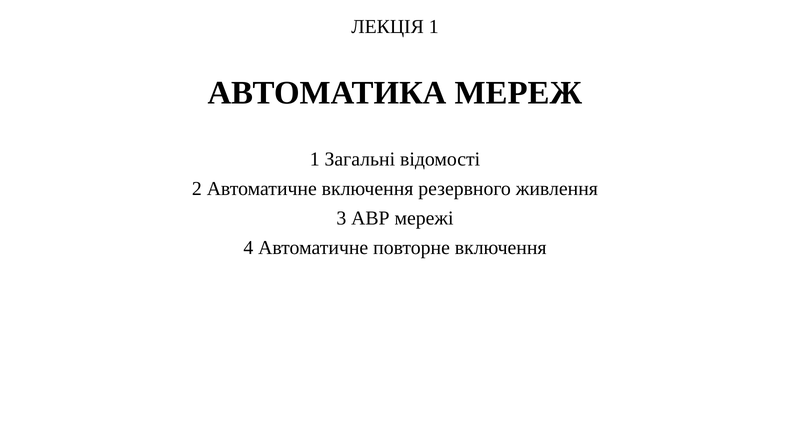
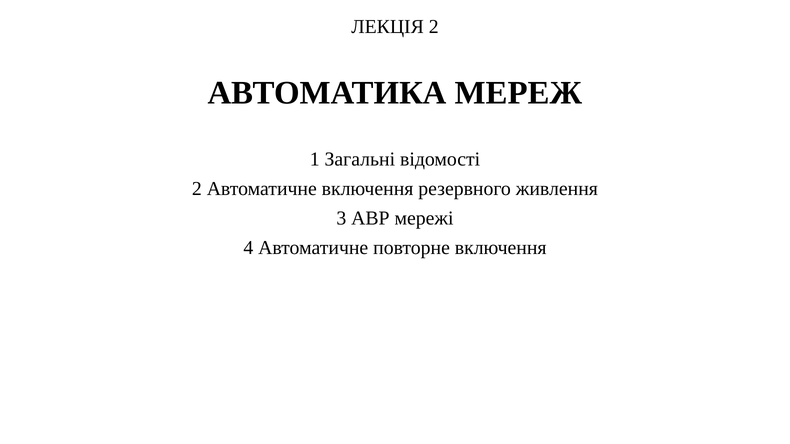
ЛЕКЦІЯ 1: 1 -> 2
